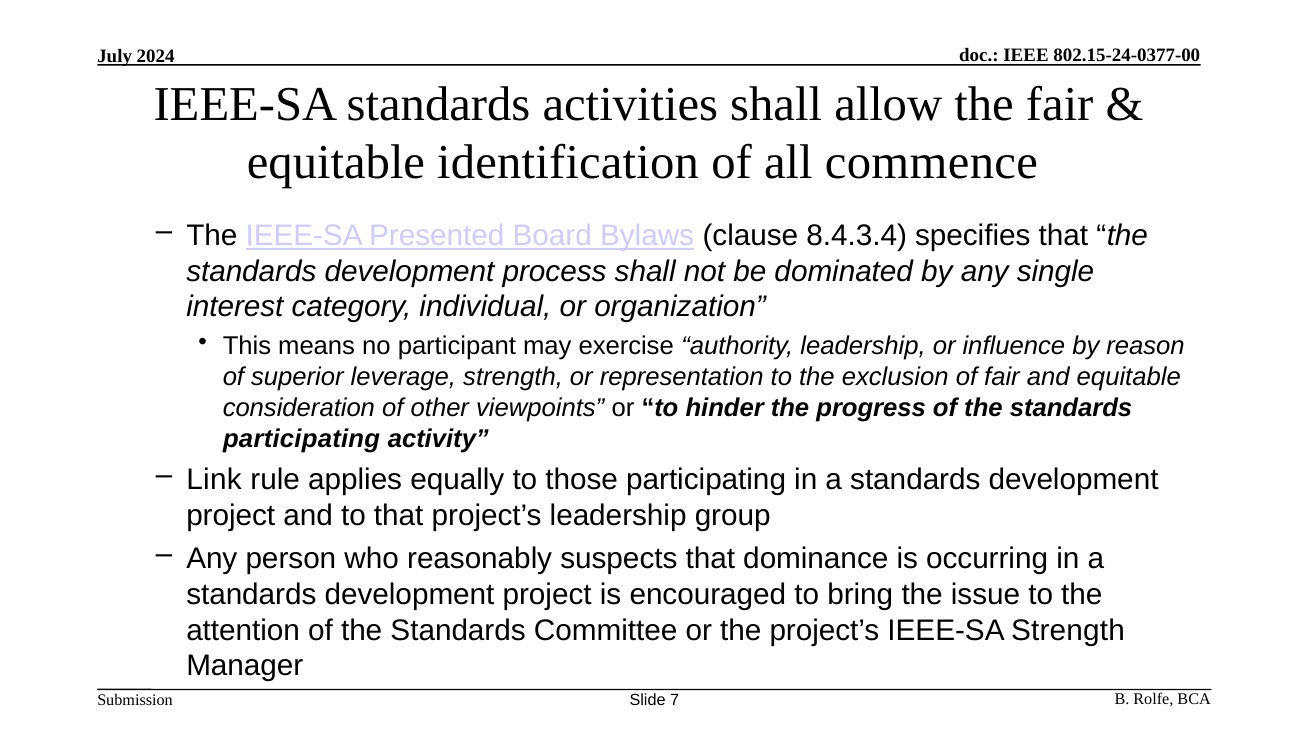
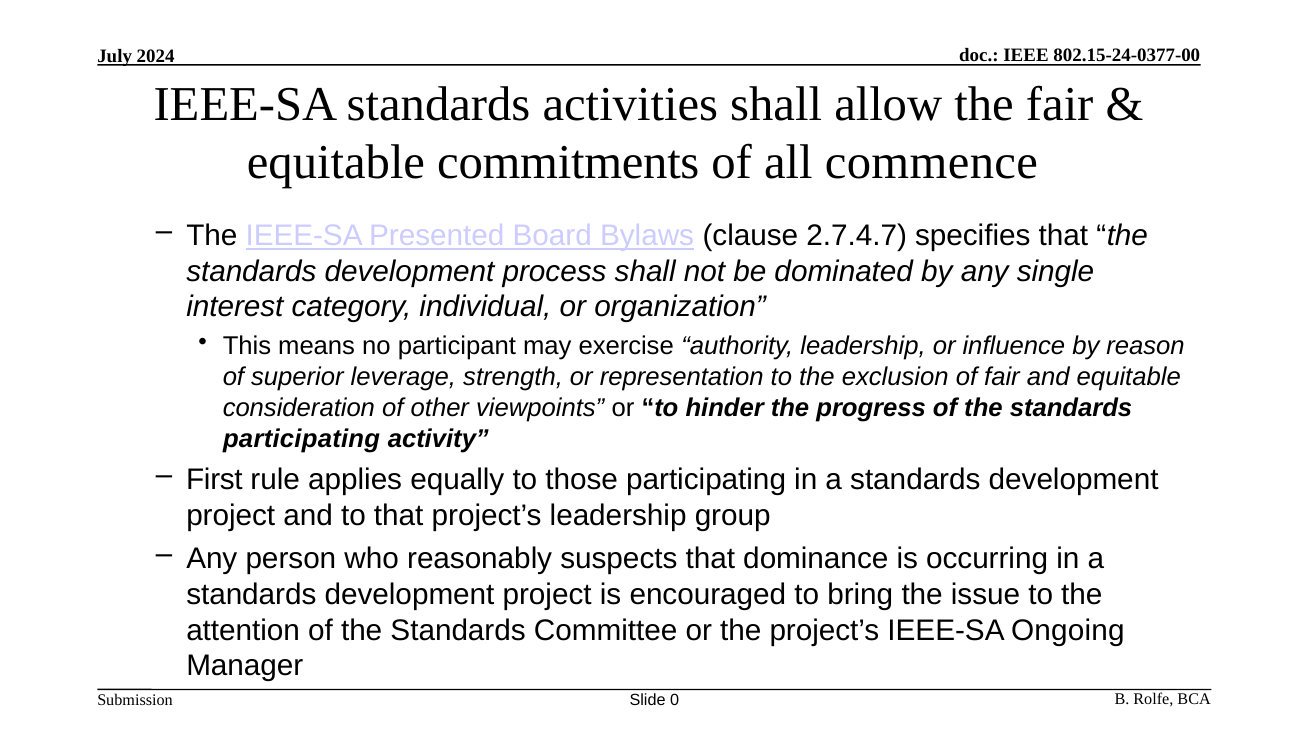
identification: identification -> commitments
8.4.3.4: 8.4.3.4 -> 2.7.4.7
Link: Link -> First
IEEE-SA Strength: Strength -> Ongoing
7: 7 -> 0
